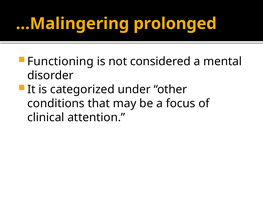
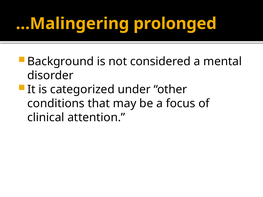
Functioning: Functioning -> Background
